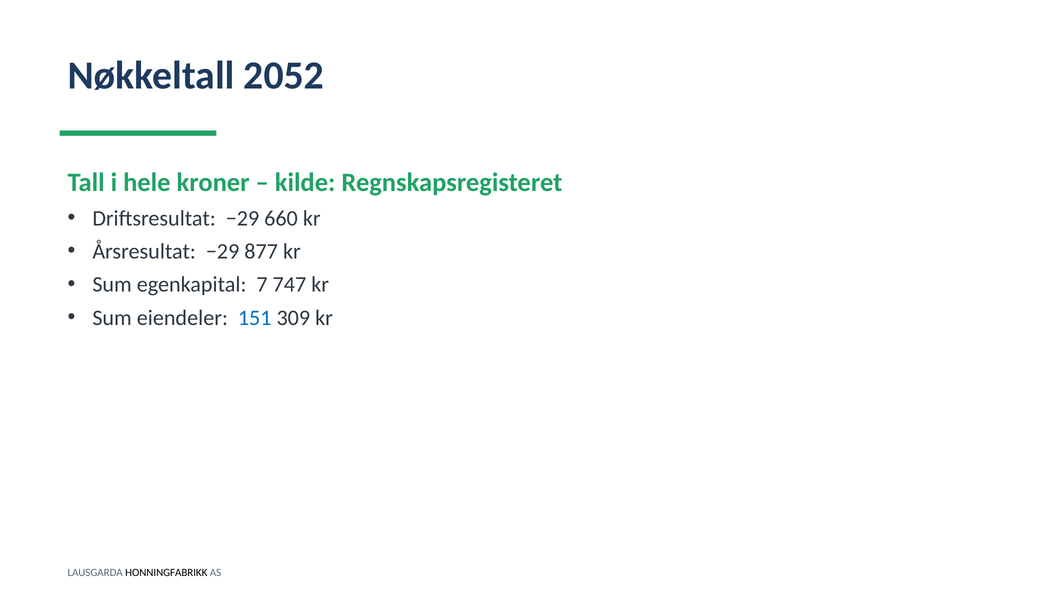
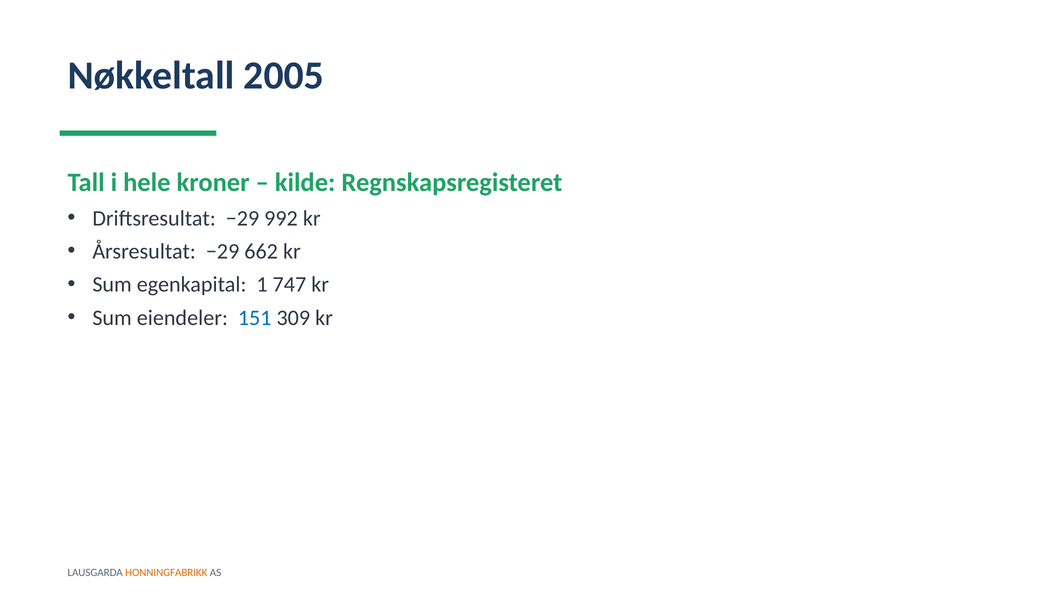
2052: 2052 -> 2005
660: 660 -> 992
877: 877 -> 662
7: 7 -> 1
HONNINGFABRIKK colour: black -> orange
